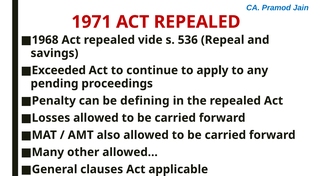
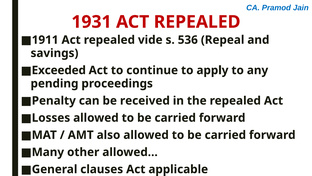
1971: 1971 -> 1931
1968: 1968 -> 1911
defining: defining -> received
